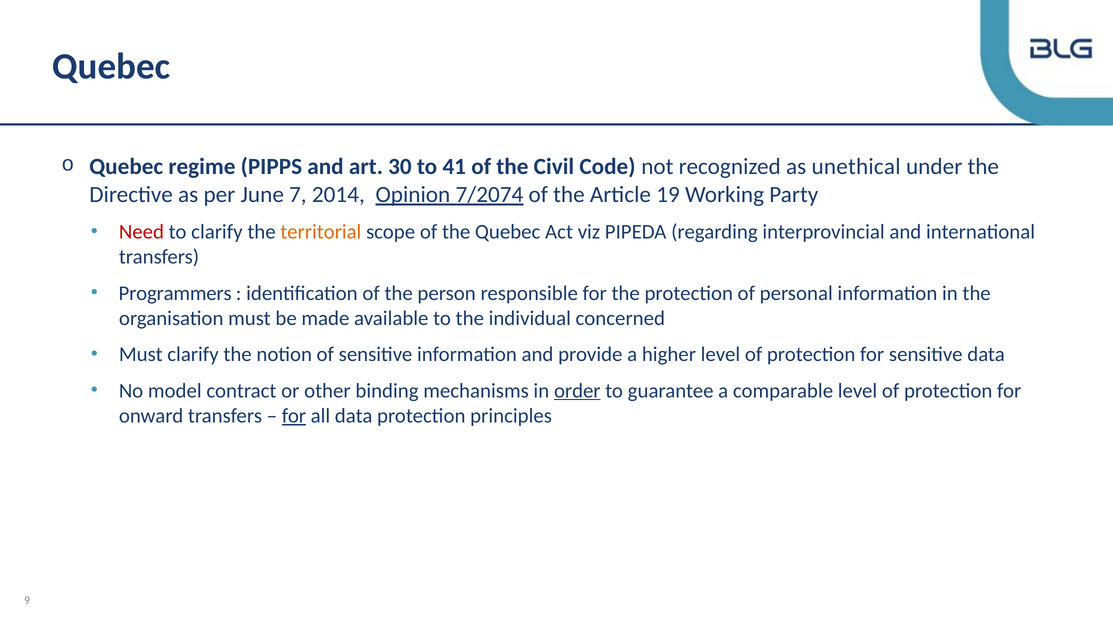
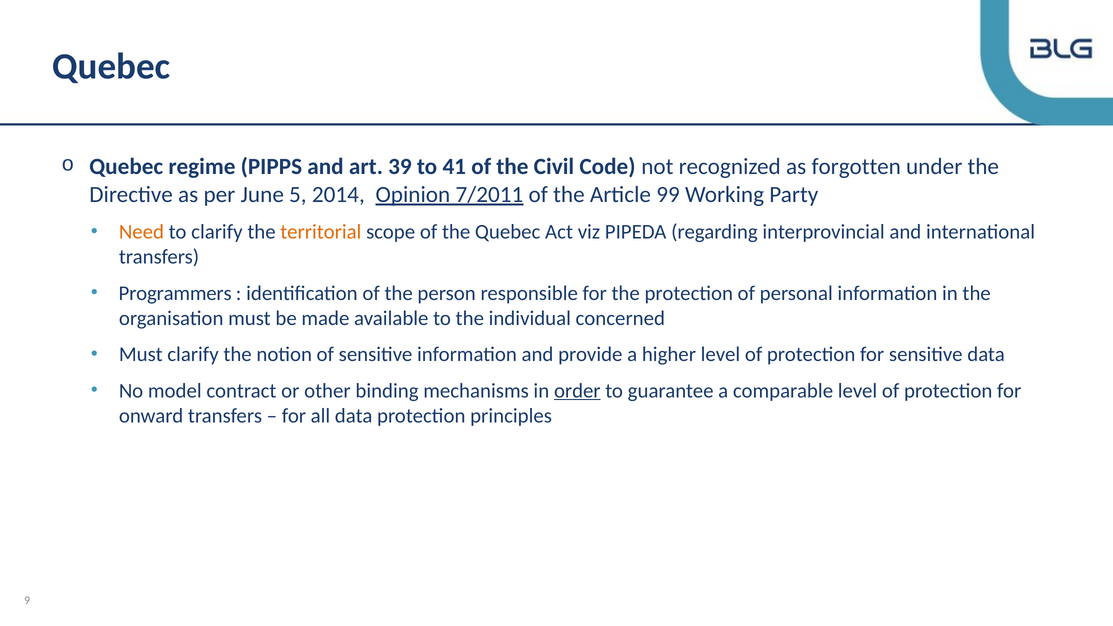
30: 30 -> 39
unethical: unethical -> forgotten
7: 7 -> 5
7/2074: 7/2074 -> 7/2011
19: 19 -> 99
Need colour: red -> orange
for at (294, 416) underline: present -> none
